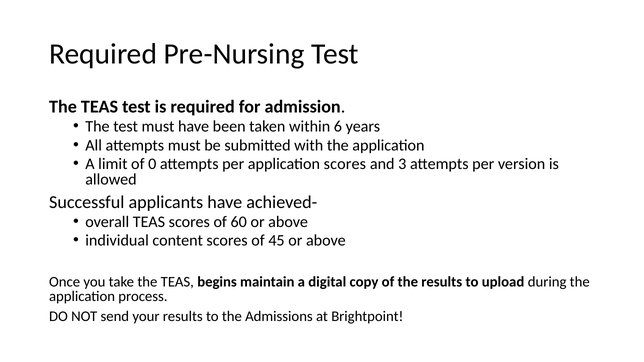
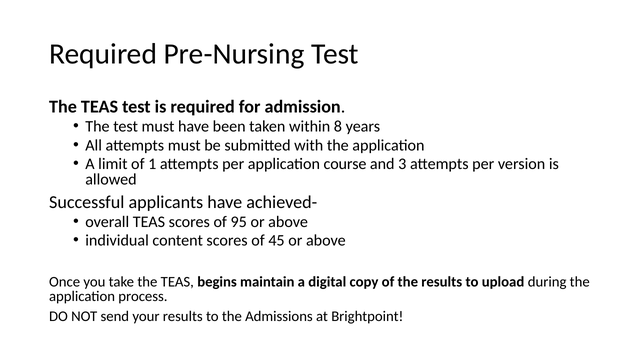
6: 6 -> 8
0: 0 -> 1
application scores: scores -> course
60: 60 -> 95
